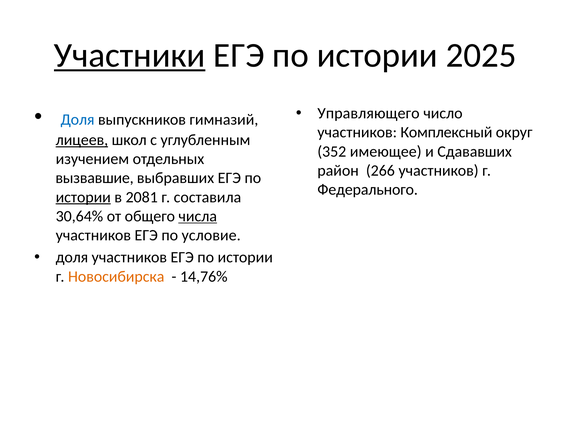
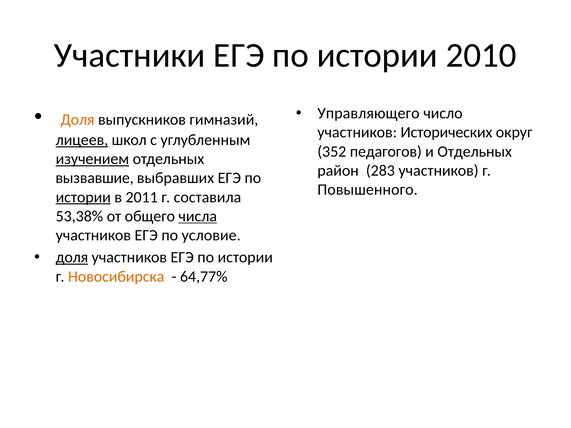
Участники underline: present -> none
2025: 2025 -> 2010
Доля at (78, 120) colour: blue -> orange
Комплексный: Комплексный -> Исторических
имеющее: имеющее -> педагогов
и Сдававших: Сдававших -> Отдельных
изучением underline: none -> present
266: 266 -> 283
Федерального: Федерального -> Повышенного
2081: 2081 -> 2011
30,64%: 30,64% -> 53,38%
доля at (72, 258) underline: none -> present
14,76%: 14,76% -> 64,77%
